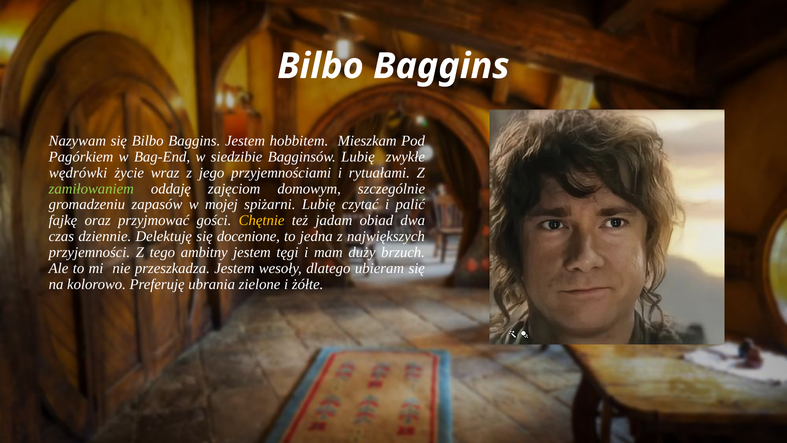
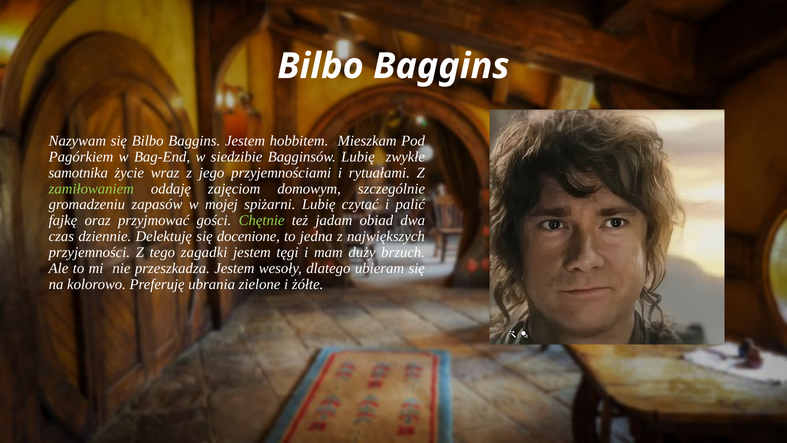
wędrówki: wędrówki -> samotnika
Chętnie colour: yellow -> light green
ambitny: ambitny -> zagadki
